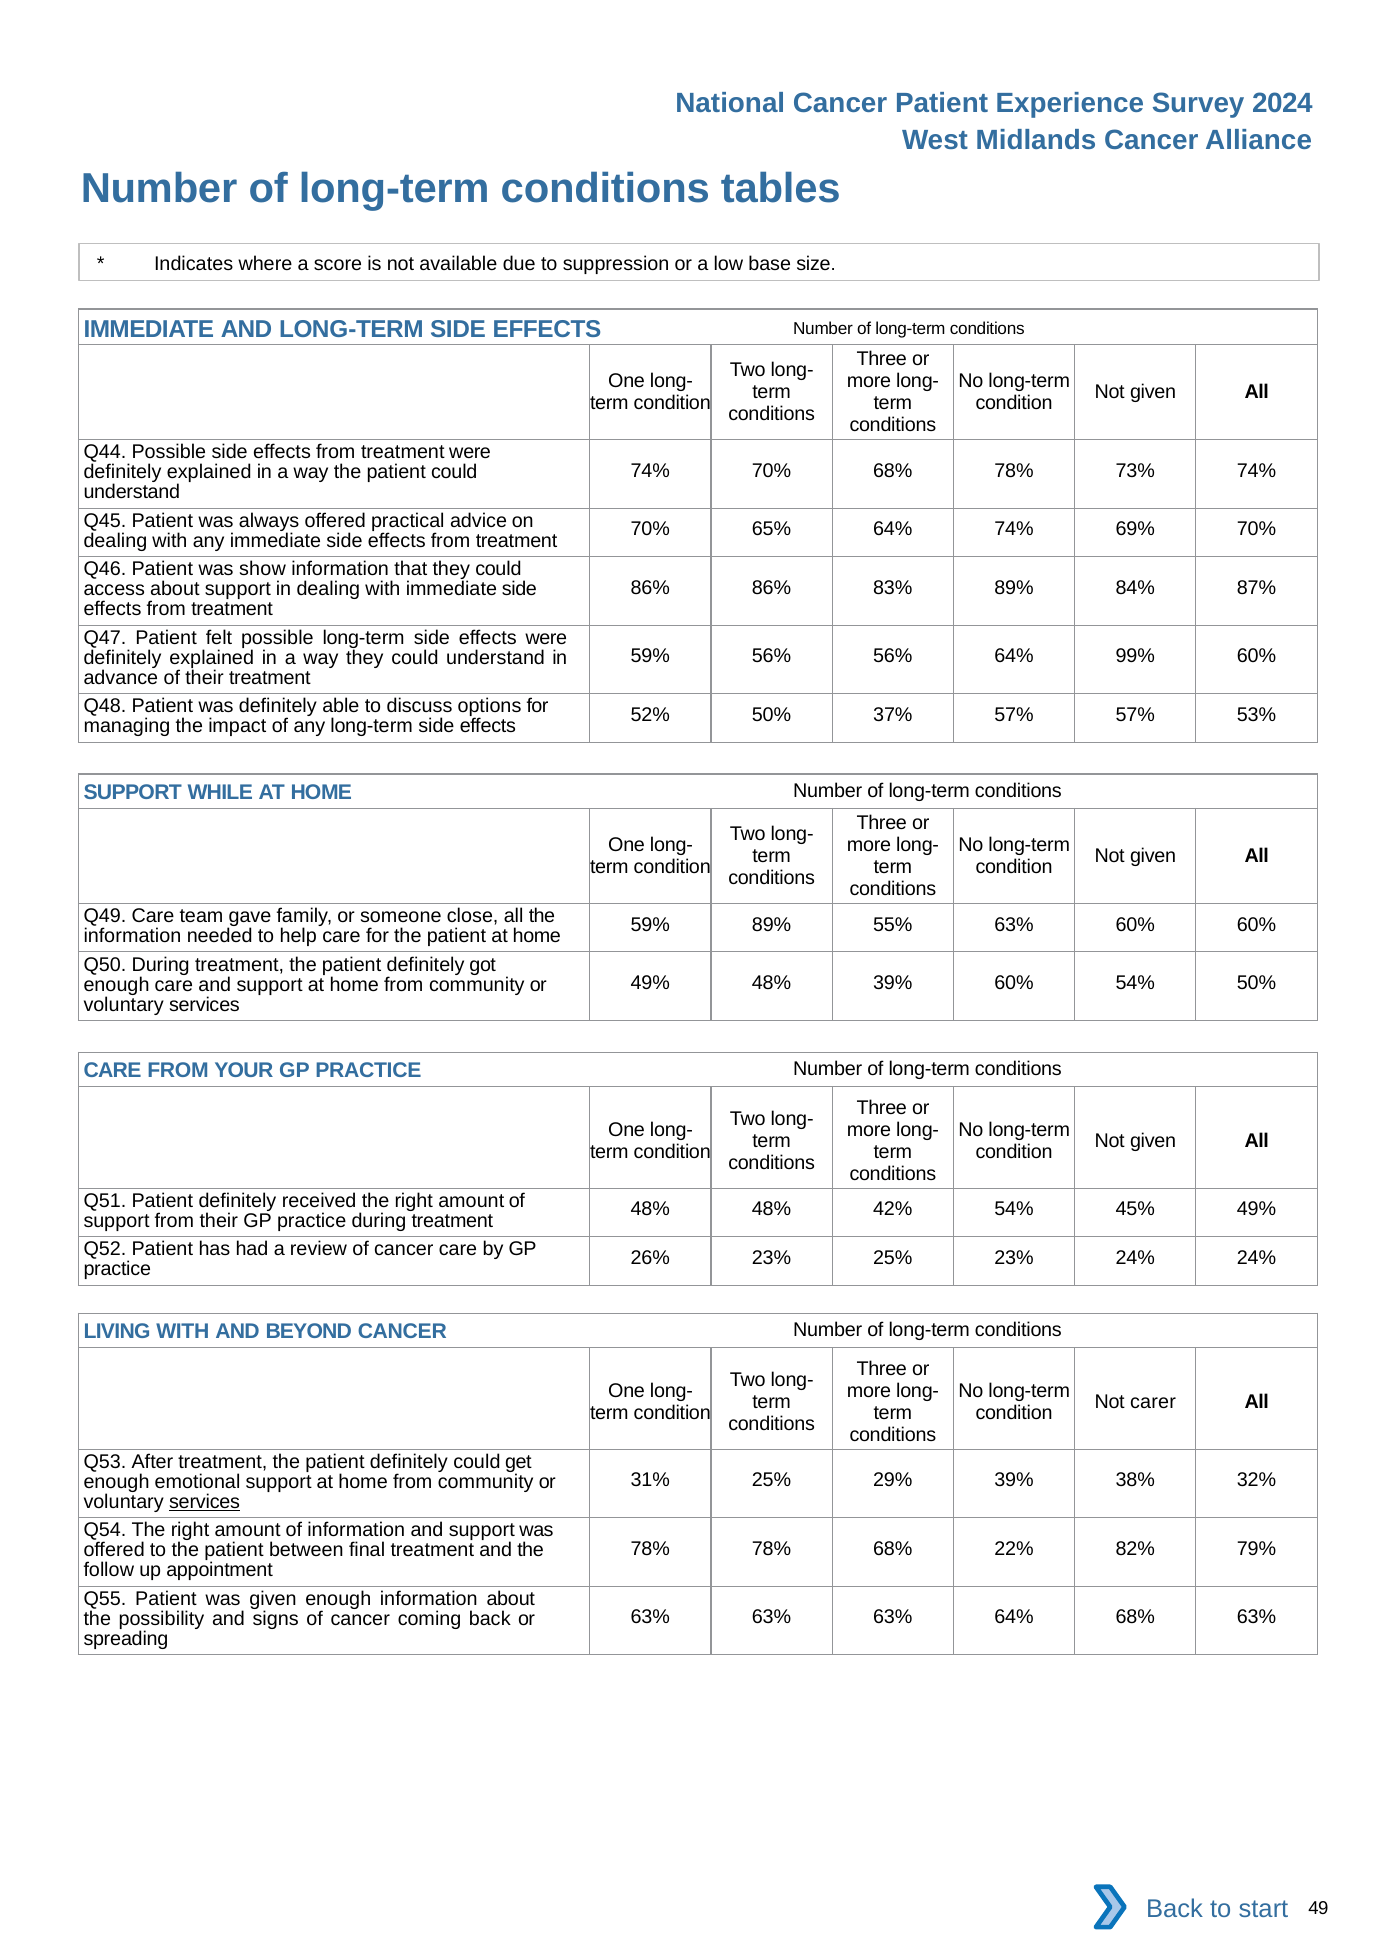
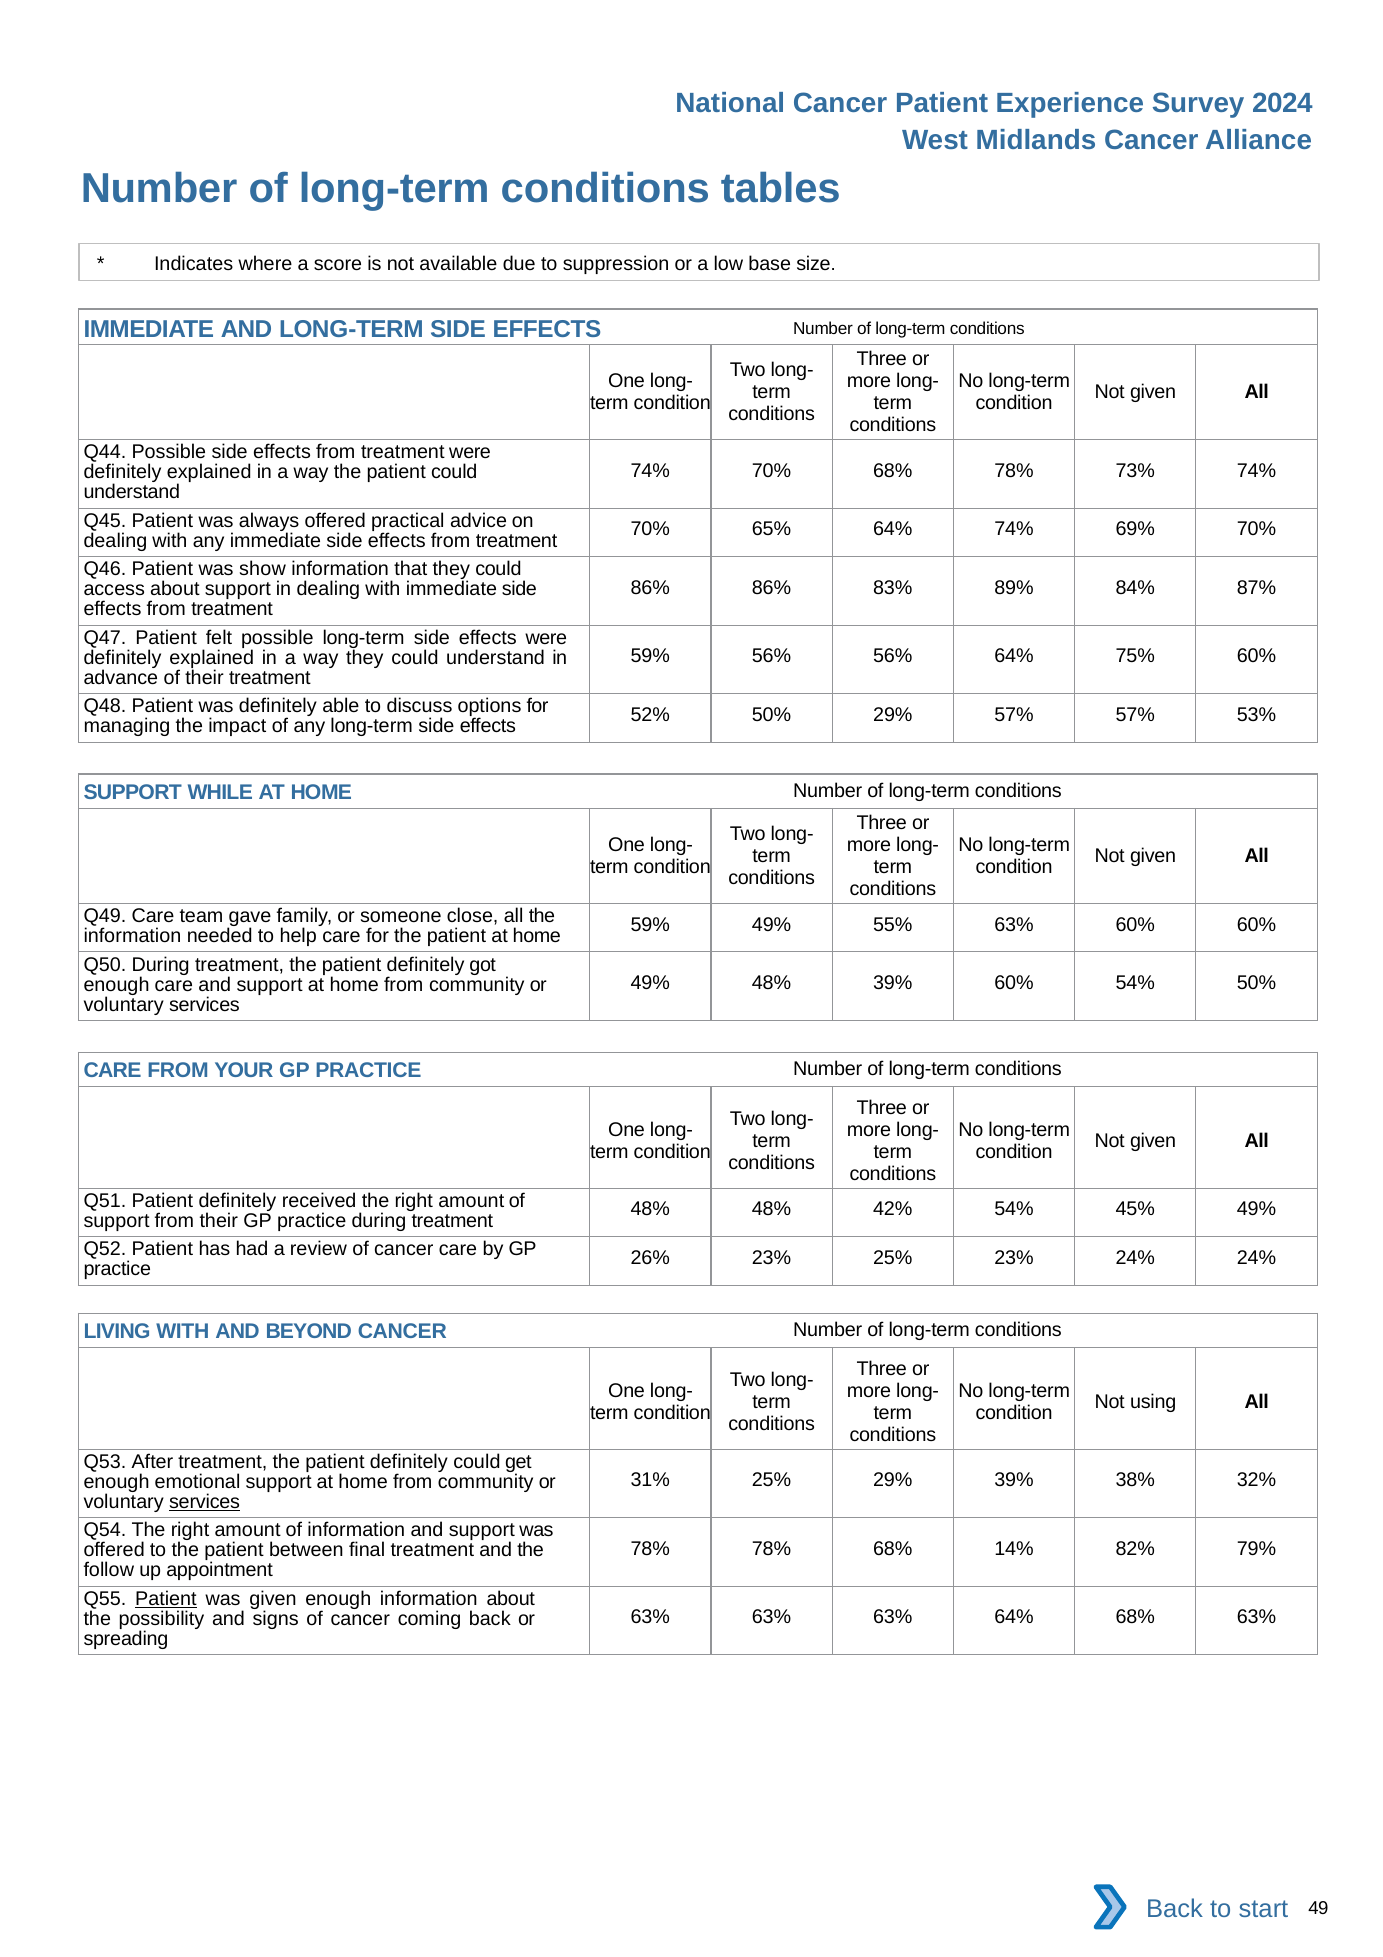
99%: 99% -> 75%
50% 37%: 37% -> 29%
59% 89%: 89% -> 49%
carer: carer -> using
22%: 22% -> 14%
Patient at (166, 1599) underline: none -> present
